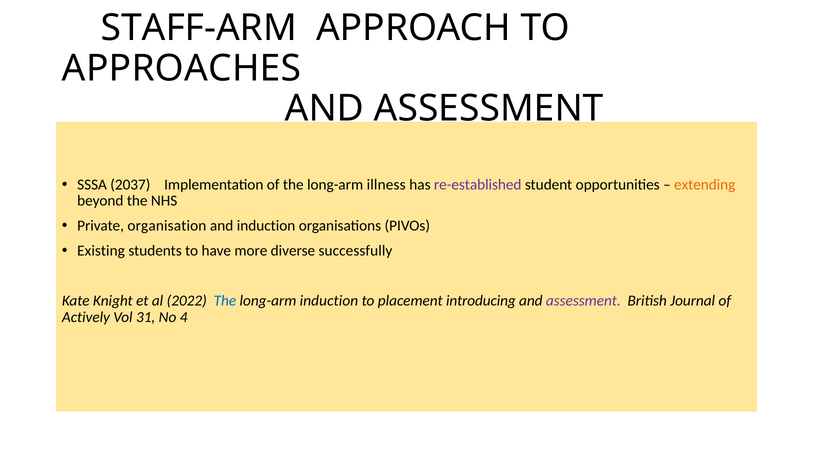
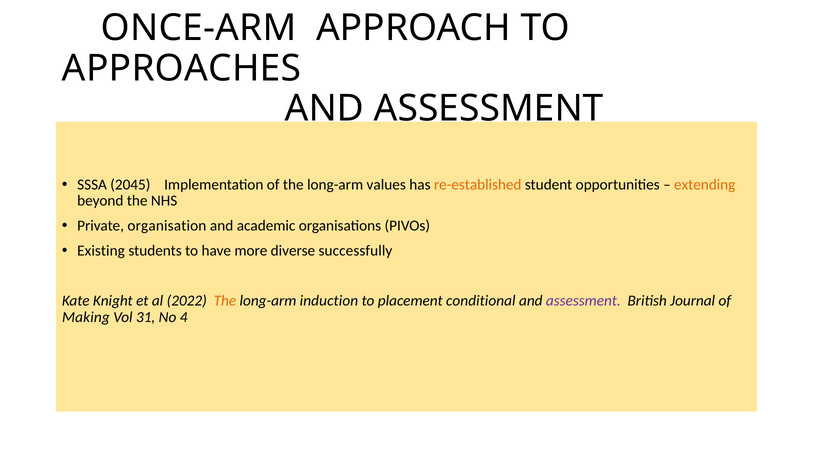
STAFF-ARM: STAFF-ARM -> ONCE-ARM
2037: 2037 -> 2045
illness: illness -> values
re-established colour: purple -> orange
and induction: induction -> academic
The at (225, 301) colour: blue -> orange
introducing: introducing -> conditional
Actively: Actively -> Making
